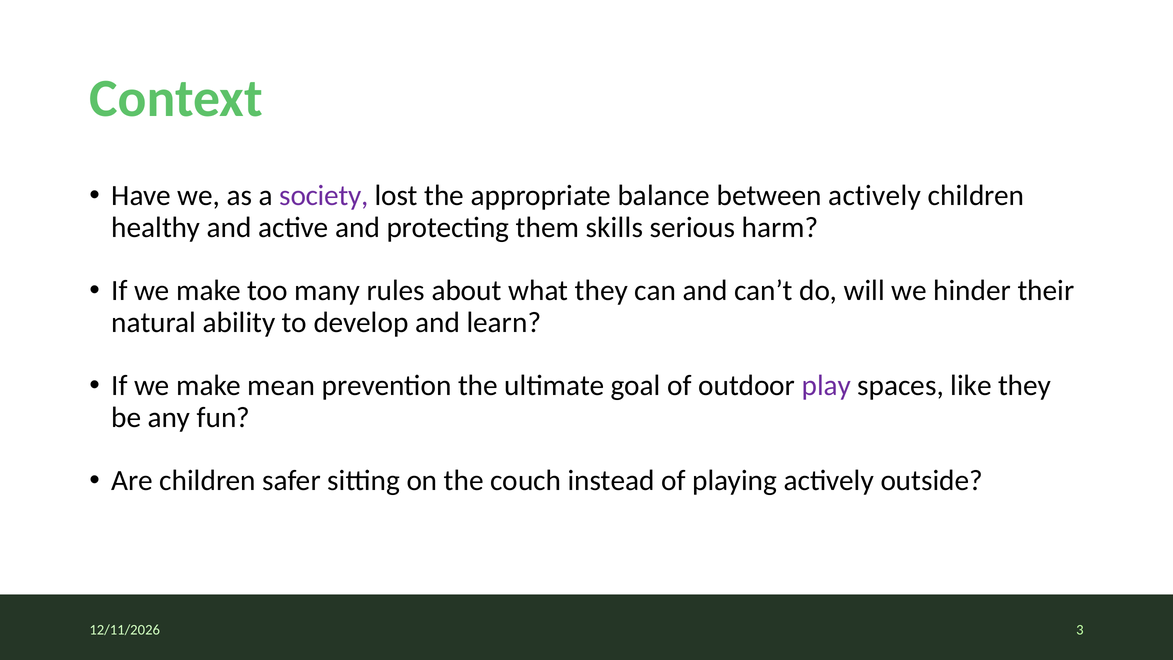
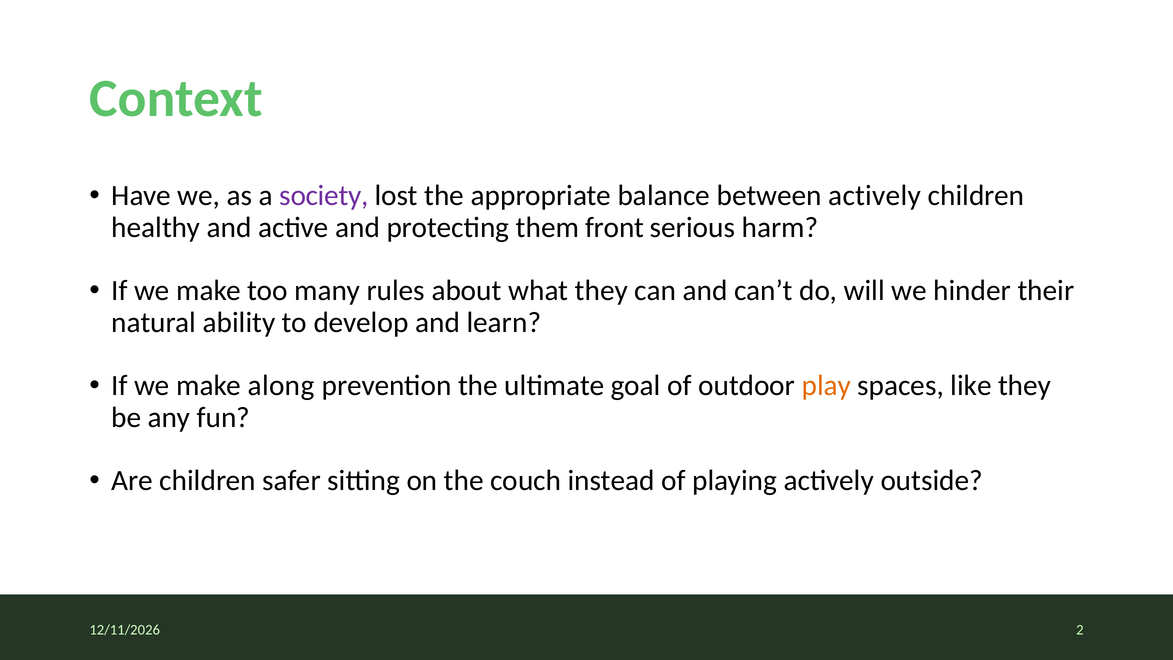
skills: skills -> front
mean: mean -> along
play colour: purple -> orange
3: 3 -> 2
